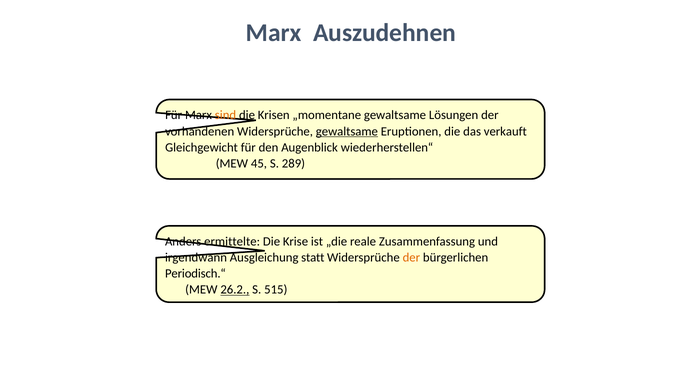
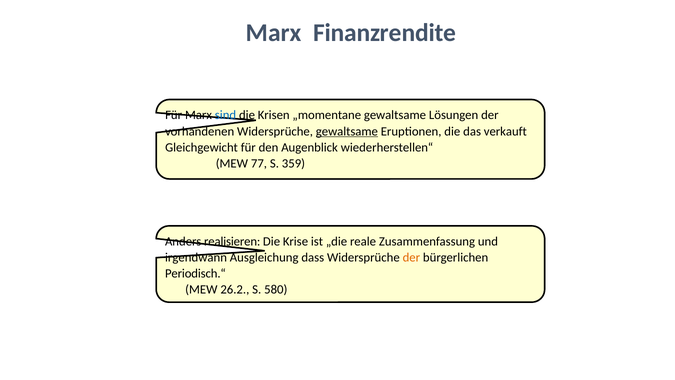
Auszudehnen: Auszudehnen -> Finanzrendite
sind colour: orange -> blue
45: 45 -> 77
289: 289 -> 359
ermittelte: ermittelte -> realisieren
statt: statt -> dass
26.2 underline: present -> none
515: 515 -> 580
